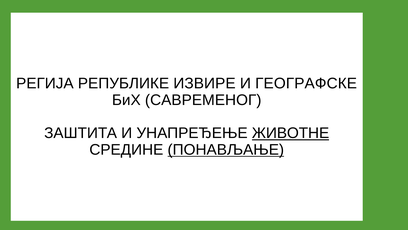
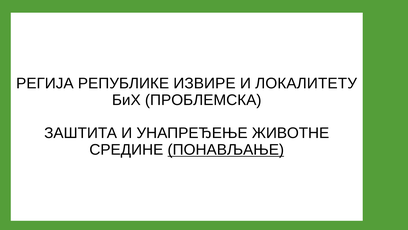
ГЕОГРАФСКЕ: ГЕОГРАФСКЕ -> ЛОКАЛИТЕТУ
САВРЕМЕНОГ: САВРЕМЕНОГ -> ПРОБЛЕМСКА
ЖИВОТНЕ underline: present -> none
